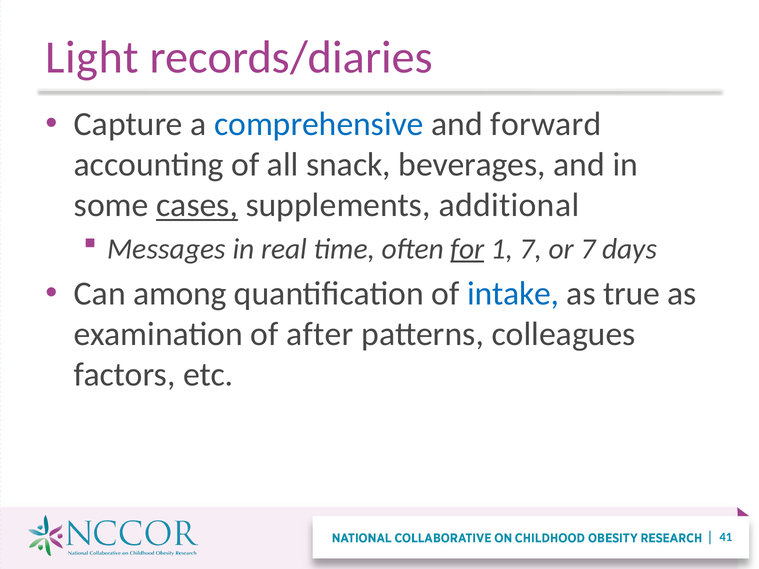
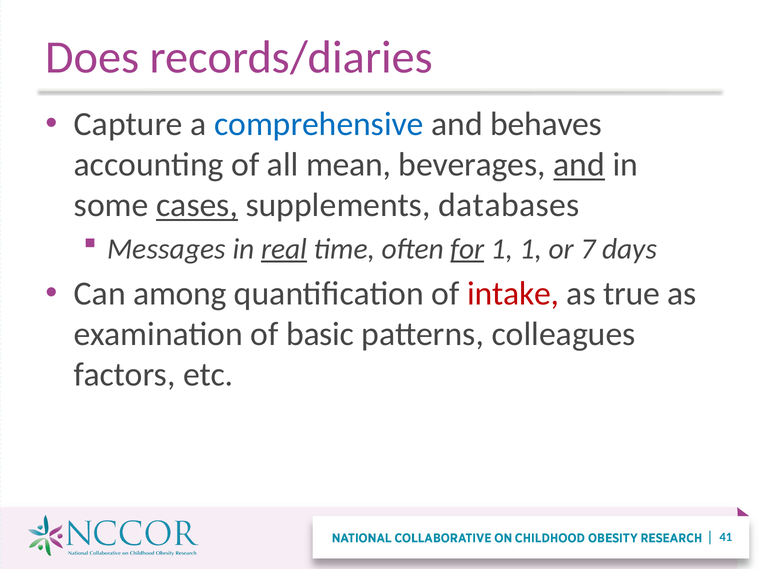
Light: Light -> Does
forward: forward -> behaves
snack: snack -> mean
and at (579, 165) underline: none -> present
additional: additional -> databases
real underline: none -> present
1 7: 7 -> 1
intake colour: blue -> red
after: after -> basic
